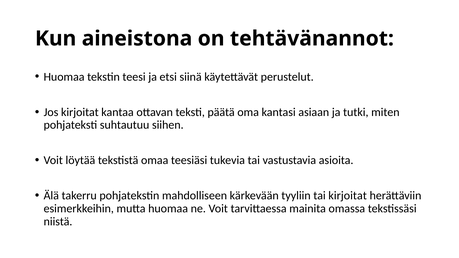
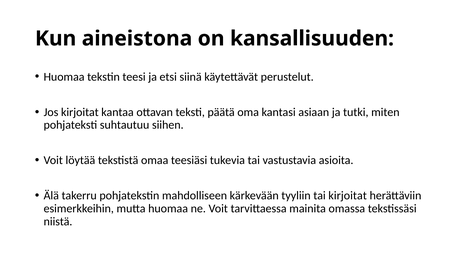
tehtävänannot: tehtävänannot -> kansallisuuden
